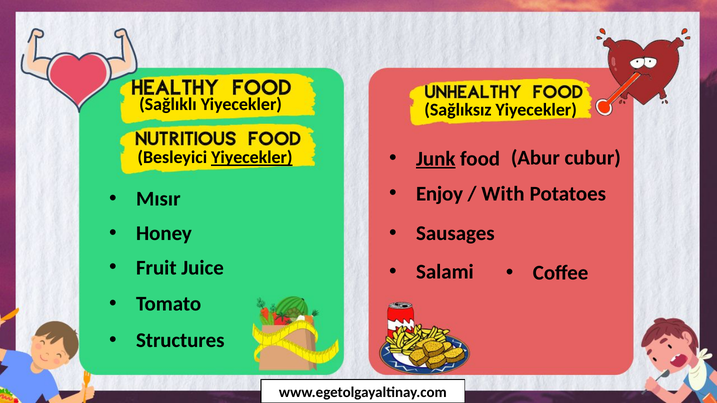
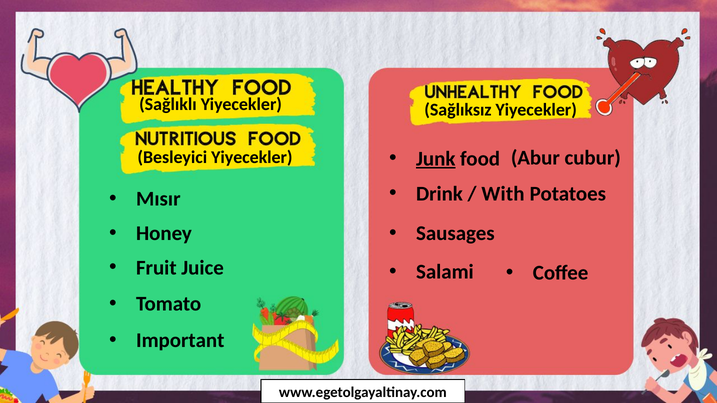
Yiyecekler at (252, 158) underline: present -> none
Enjoy: Enjoy -> Drink
Structures: Structures -> Important
